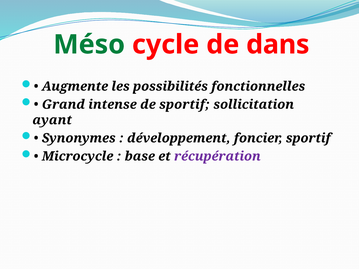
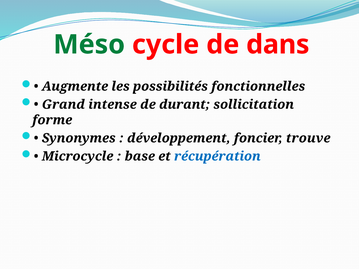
de sportif: sportif -> durant
ayant: ayant -> forme
foncier sportif: sportif -> trouve
récupération colour: purple -> blue
